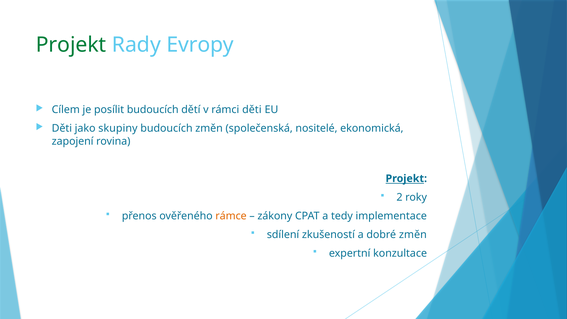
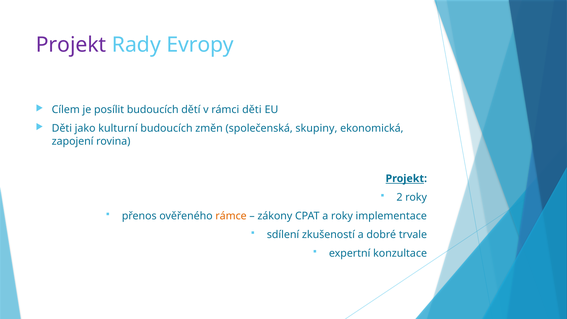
Projekt at (71, 45) colour: green -> purple
skupiny: skupiny -> kulturní
nositelé: nositelé -> skupiny
a tedy: tedy -> roky
dobré změn: změn -> trvale
